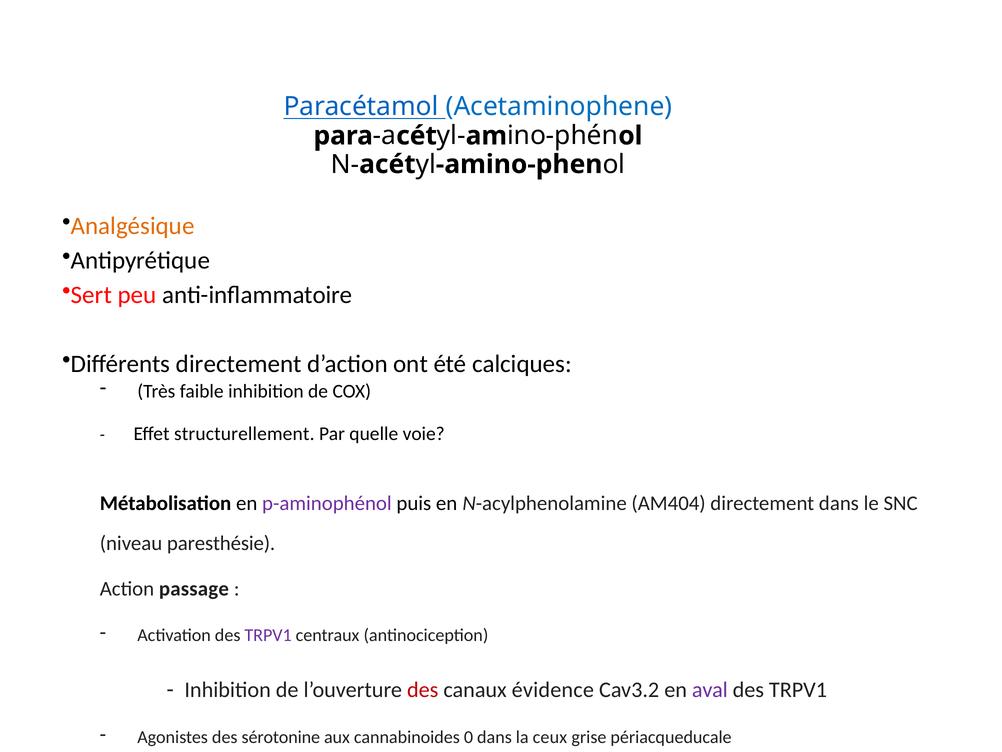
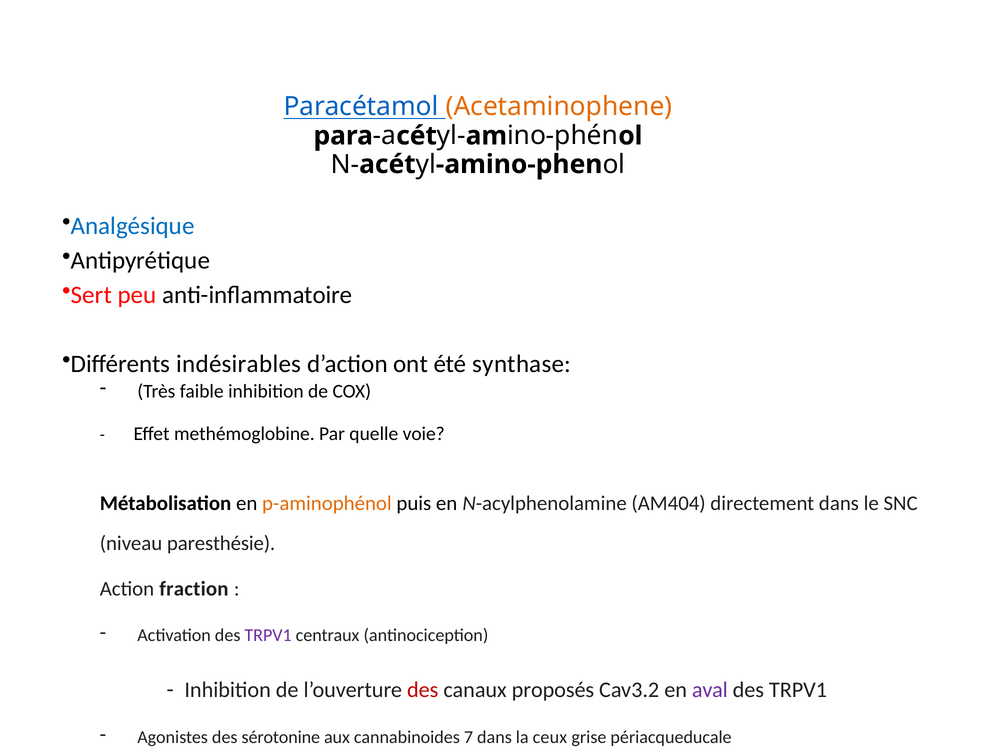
Acetaminophene colour: blue -> orange
Analgésique colour: orange -> blue
Différents directement: directement -> indésirables
calciques: calciques -> synthase
structurellement: structurellement -> methémoglobine
p-aminophénol colour: purple -> orange
passage: passage -> fraction
évidence: évidence -> proposés
0: 0 -> 7
